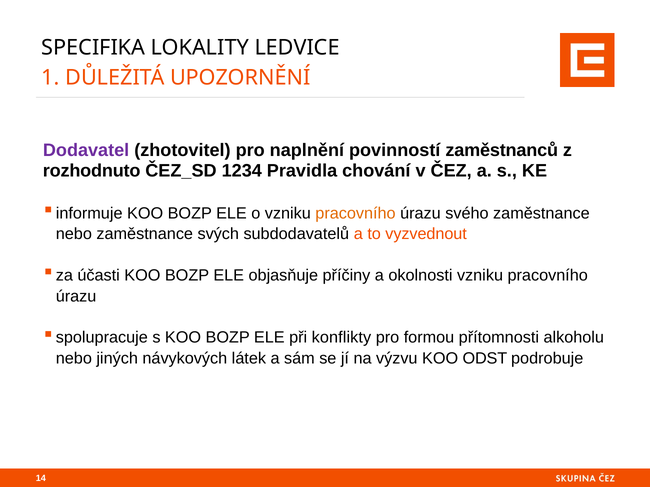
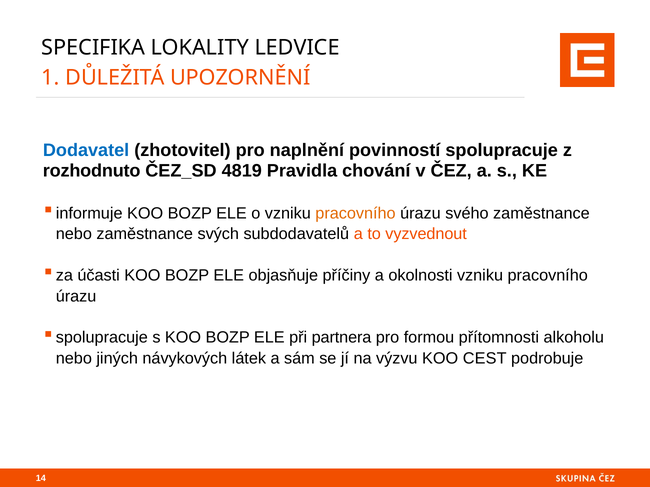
Dodavatel colour: purple -> blue
povinností zaměstnanců: zaměstnanců -> spolupracuje
1234: 1234 -> 4819
konflikty: konflikty -> partnera
ODST: ODST -> CEST
